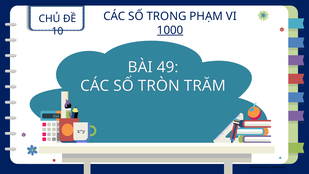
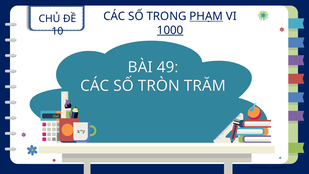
PHẠM underline: none -> present
